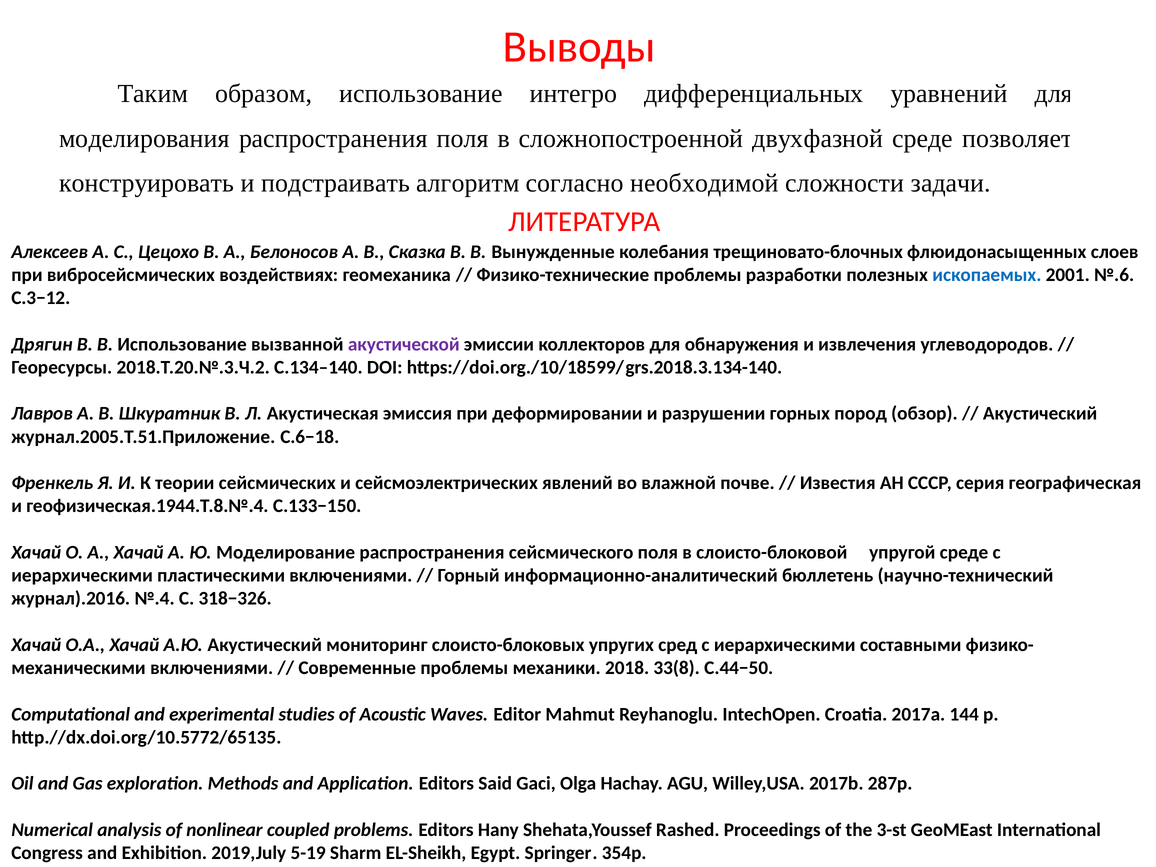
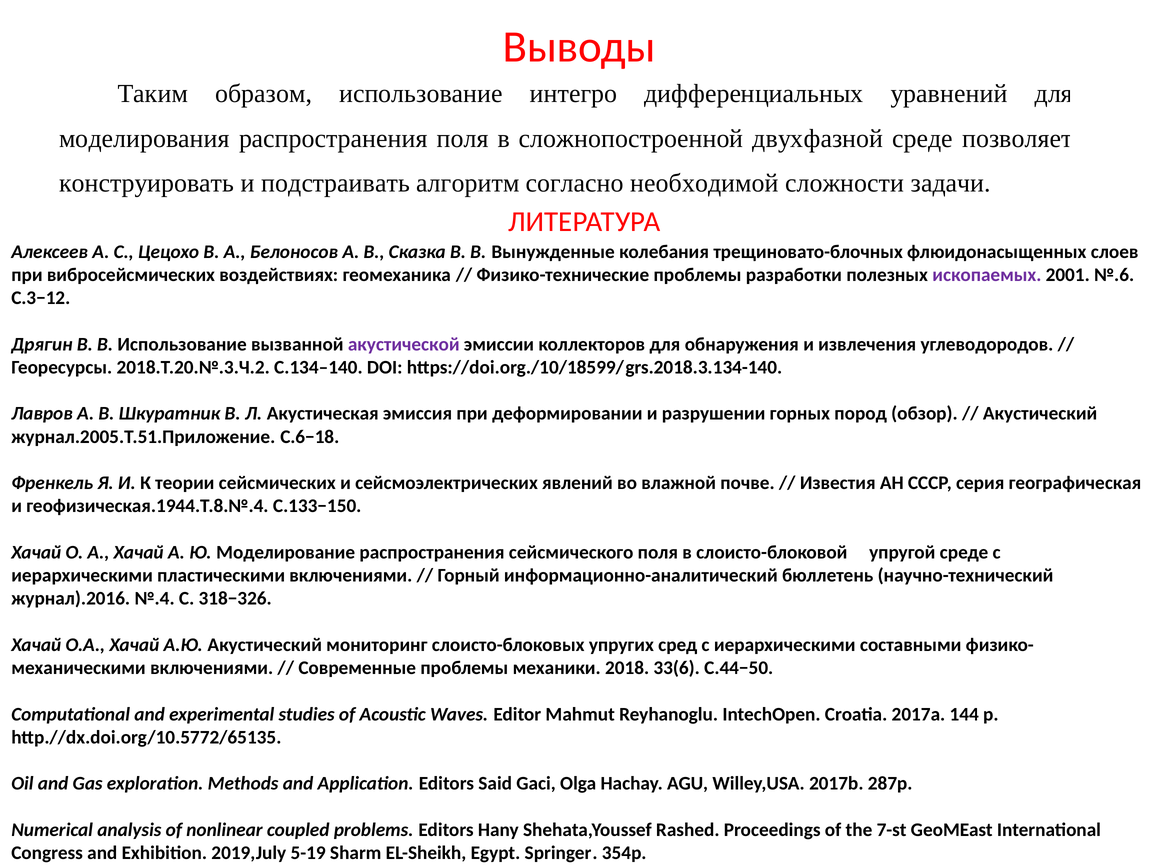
ископаемых colour: blue -> purple
33(8: 33(8 -> 33(6
3-st: 3-st -> 7-st
